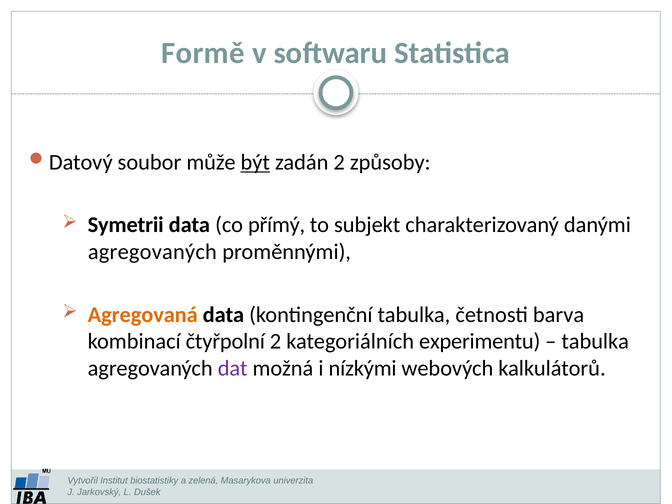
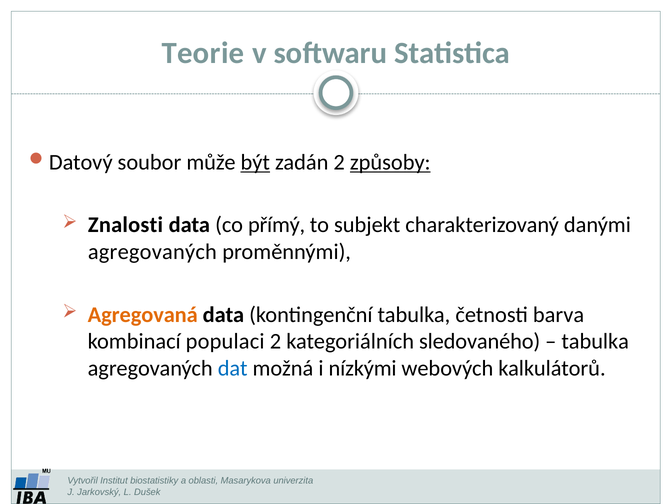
Formě: Formě -> Teorie
způsoby underline: none -> present
Symetrii: Symetrii -> Znalosti
čtyřpolní: čtyřpolní -> populaci
experimentu: experimentu -> sledovaného
dat colour: purple -> blue
zelená: zelená -> oblasti
